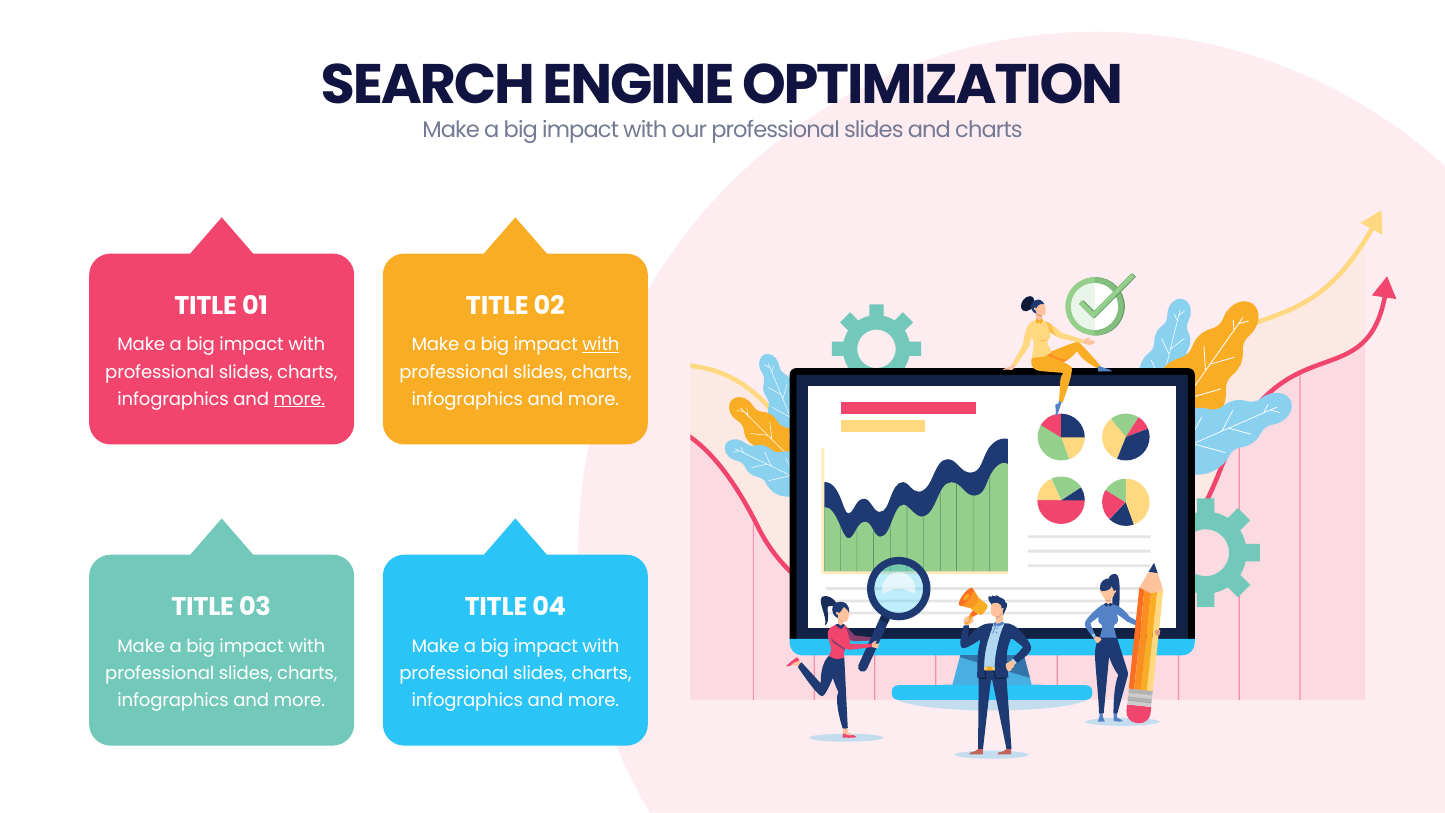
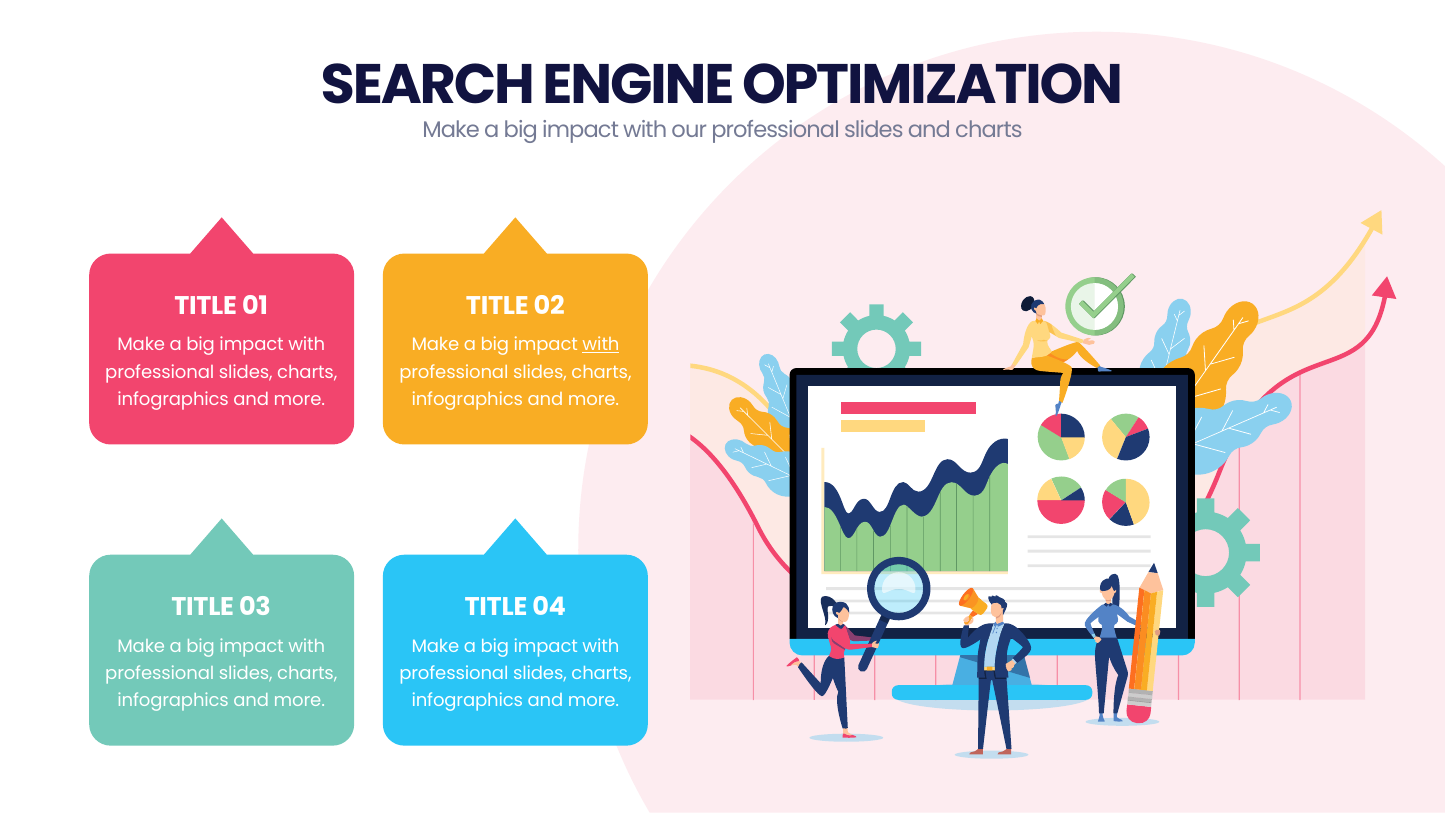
more at (299, 399) underline: present -> none
